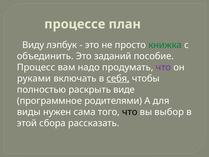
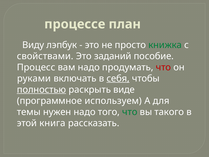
объединить: объединить -> свойствами
что at (163, 67) colour: purple -> red
полностью underline: none -> present
родителями: родителями -> используем
виды: виды -> темы
нужен сама: сама -> надо
что at (130, 112) colour: black -> green
выбор: выбор -> такого
сбора: сбора -> книга
